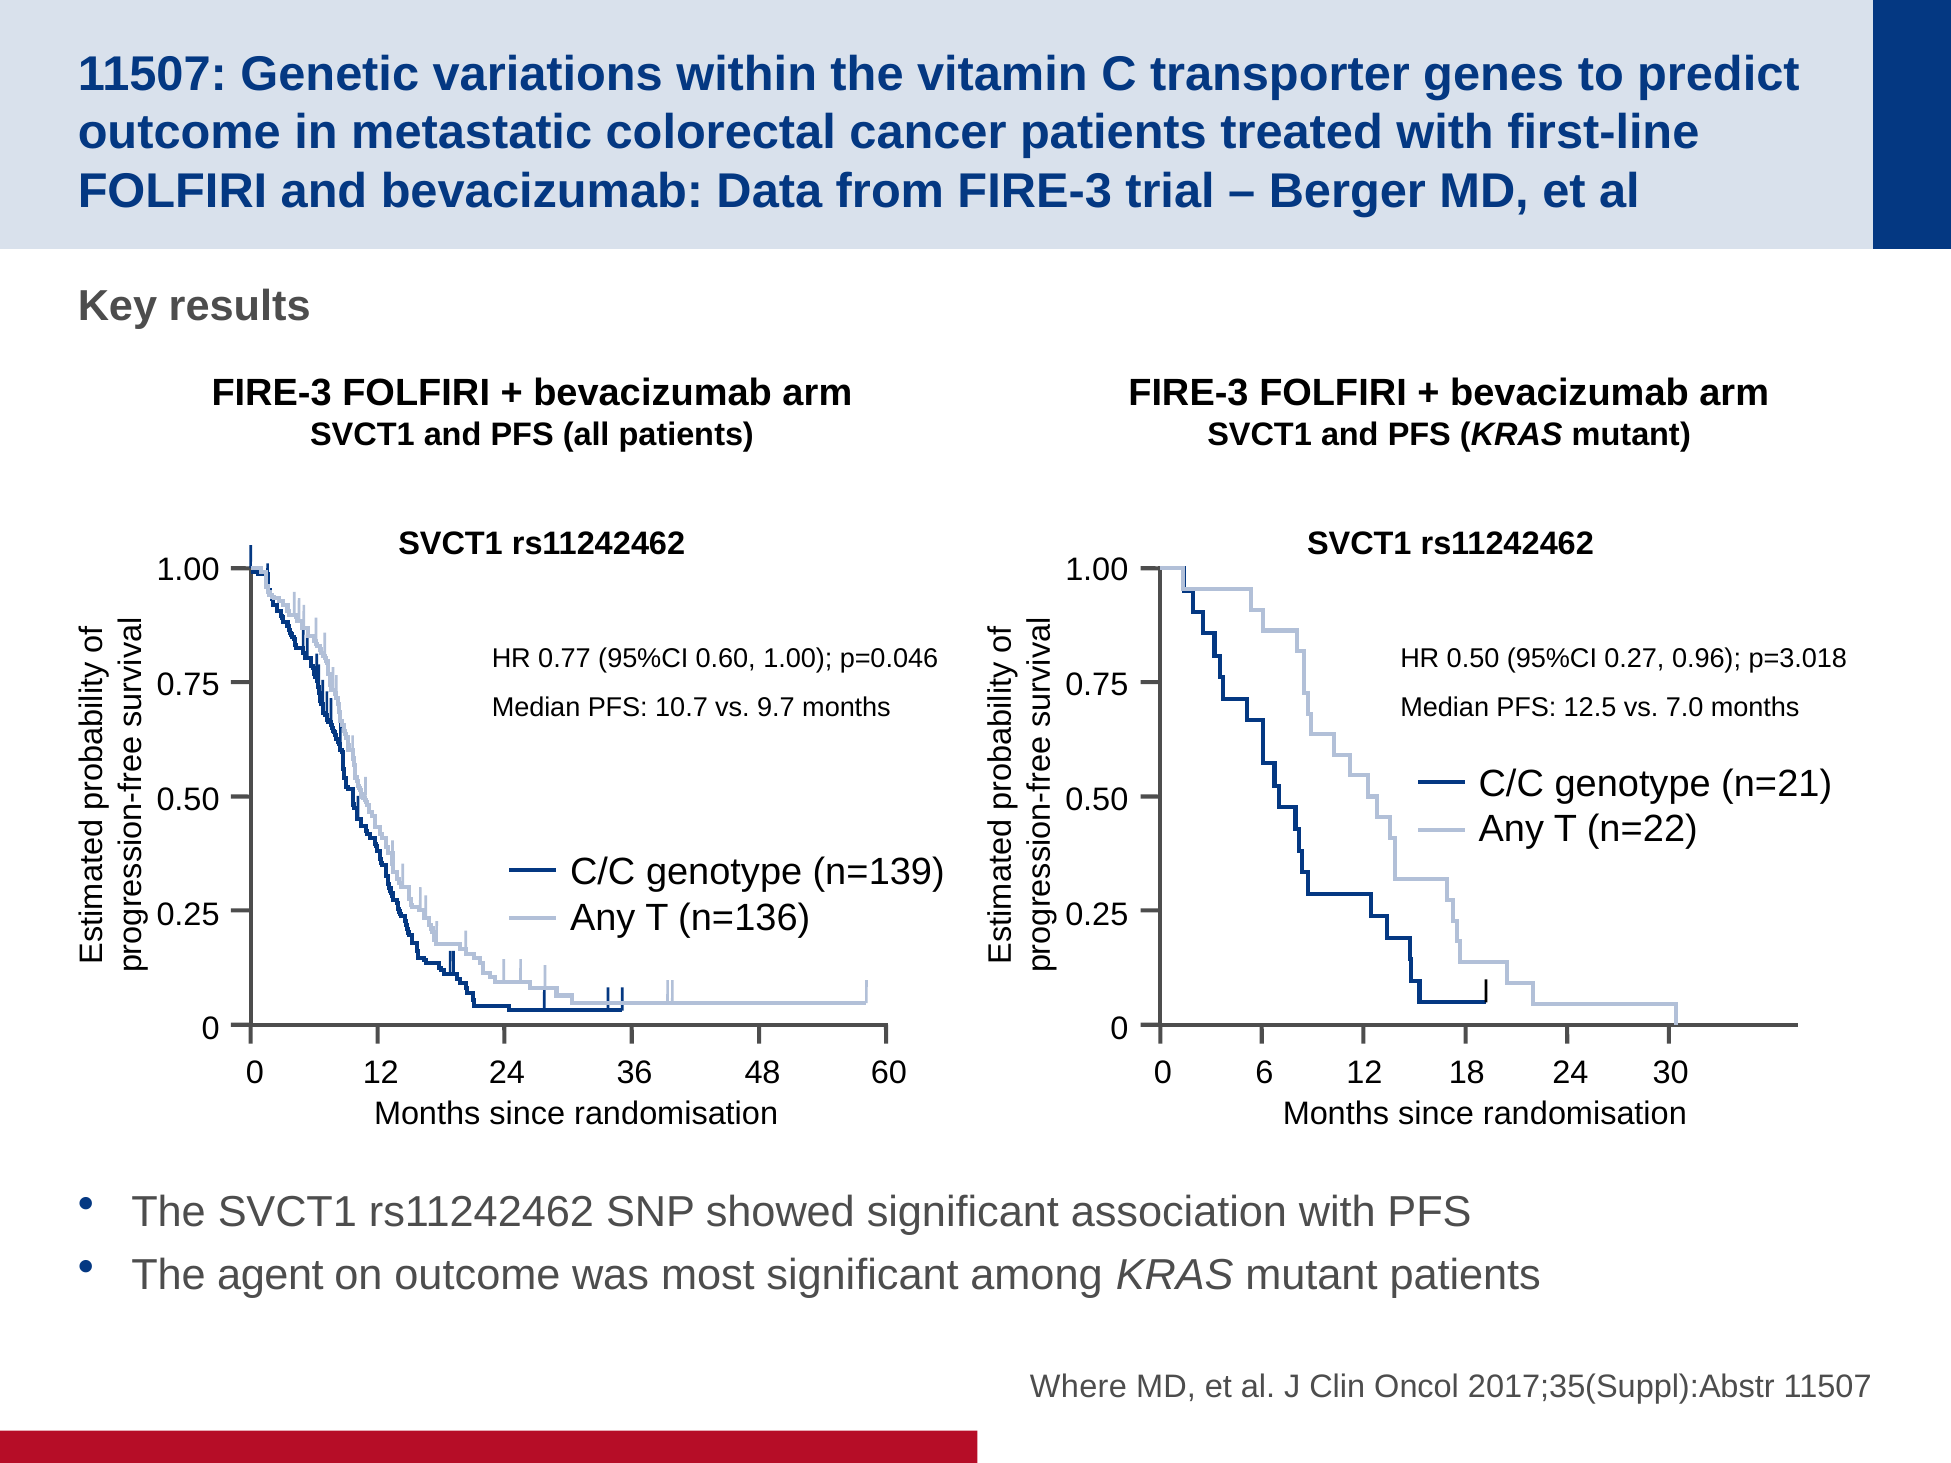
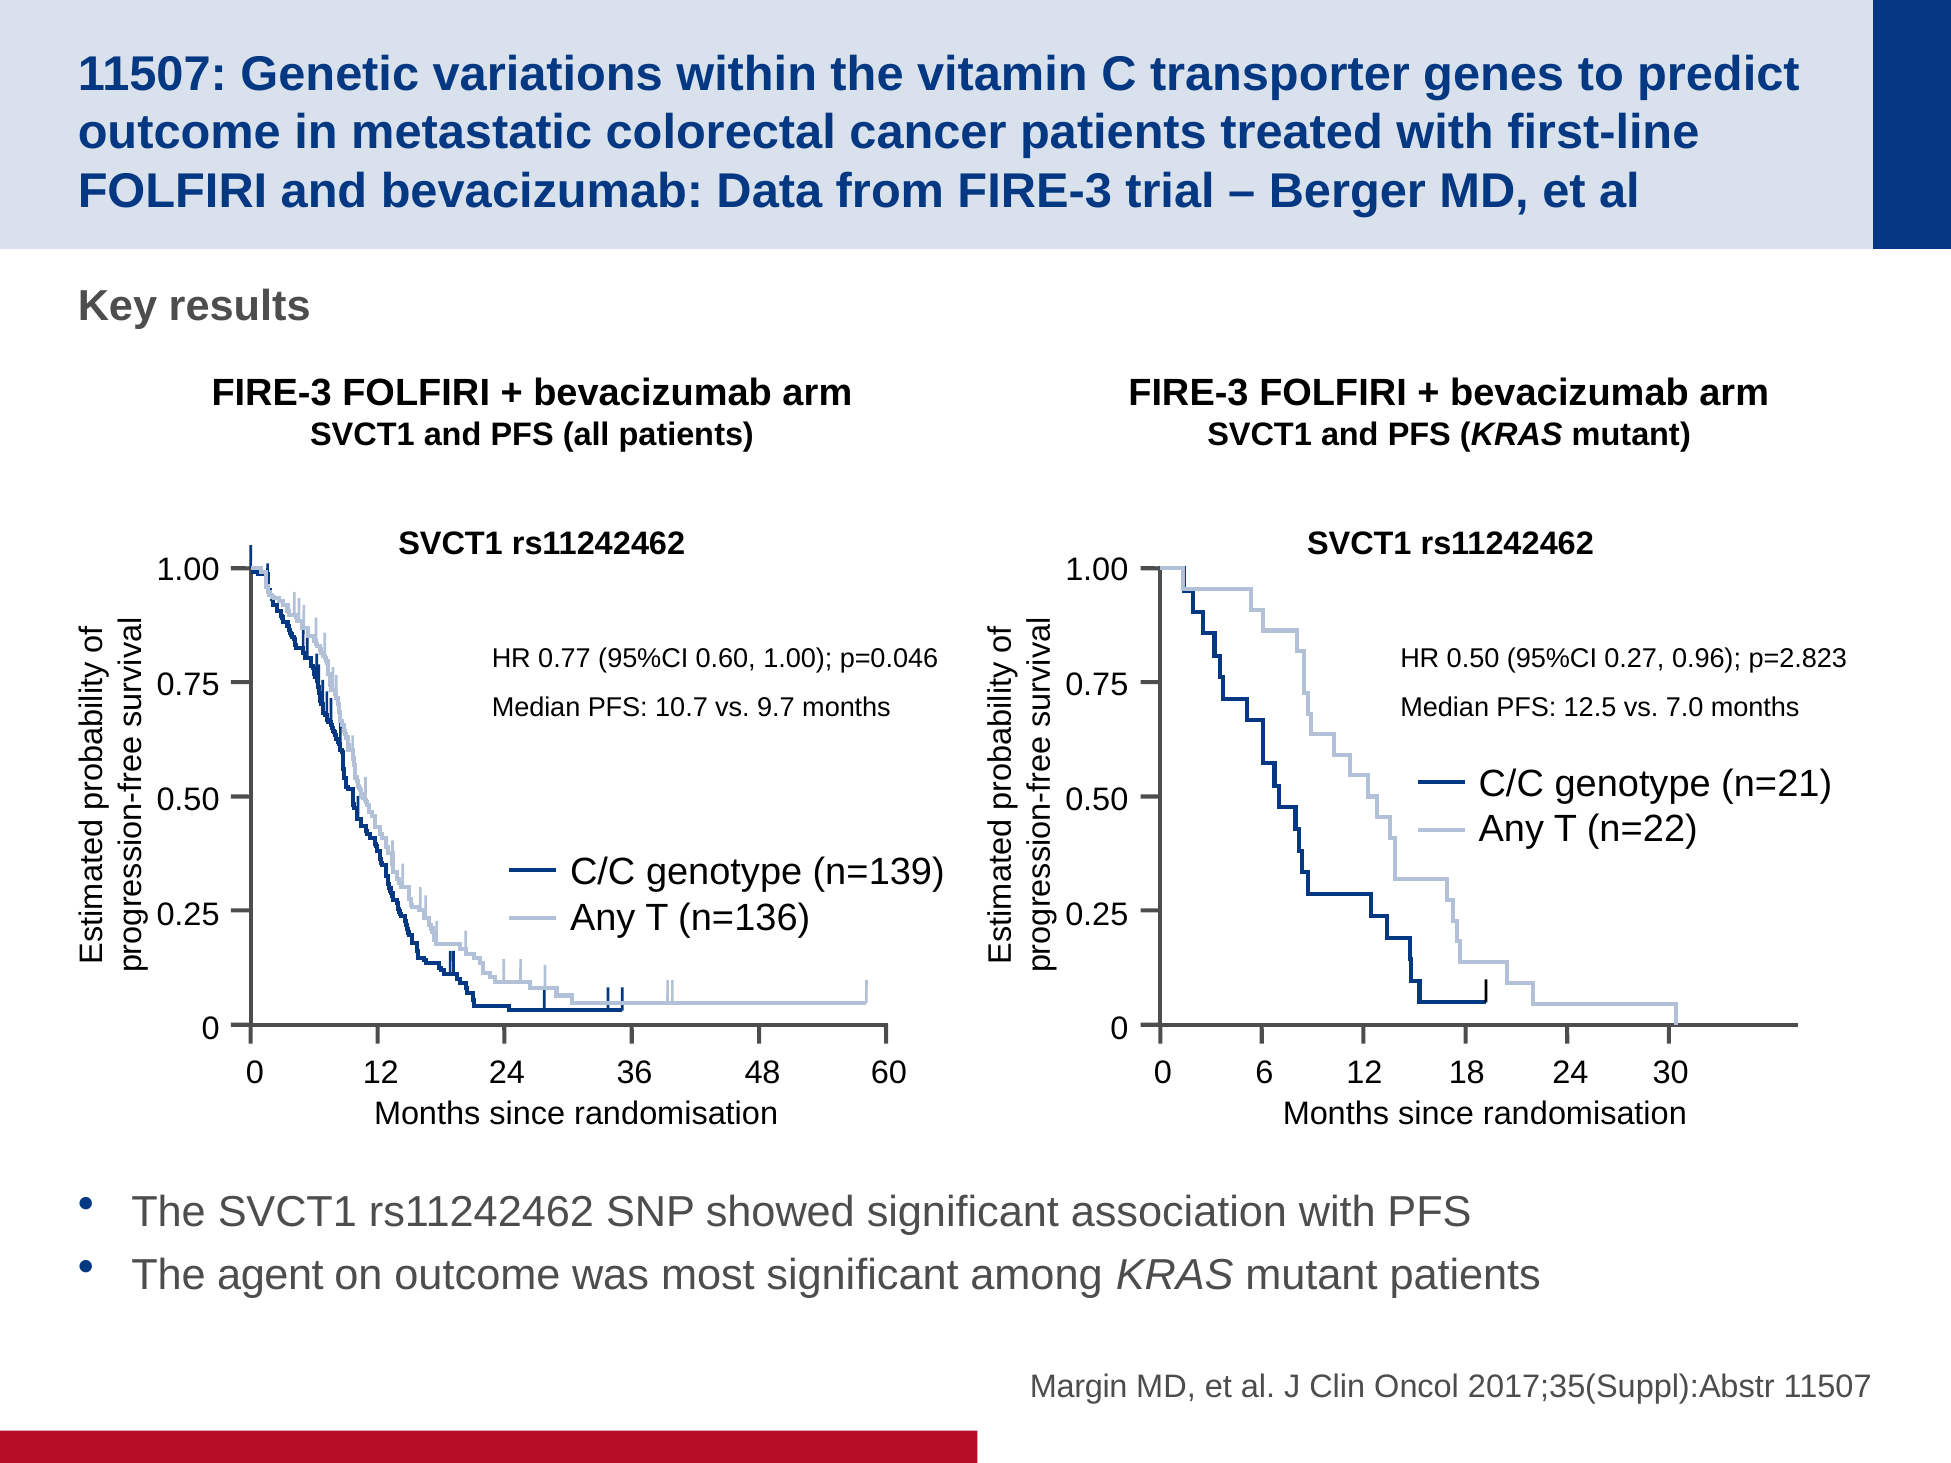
p=3.018: p=3.018 -> p=2.823
Where: Where -> Margin
